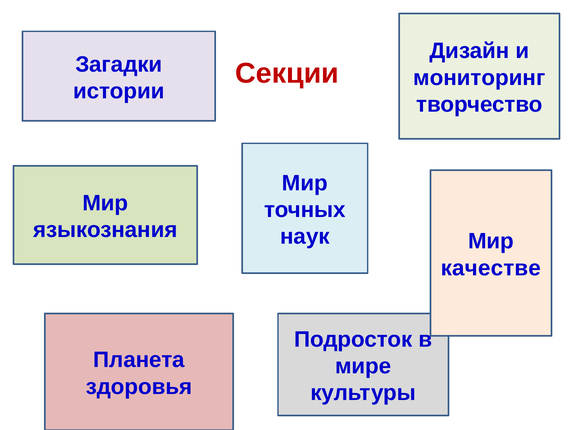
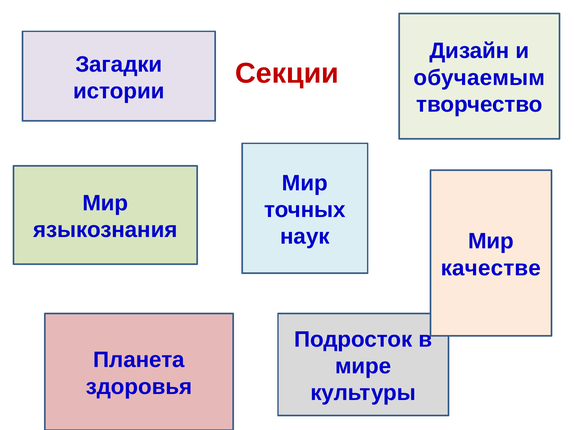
мониторинг: мониторинг -> обучаемым
